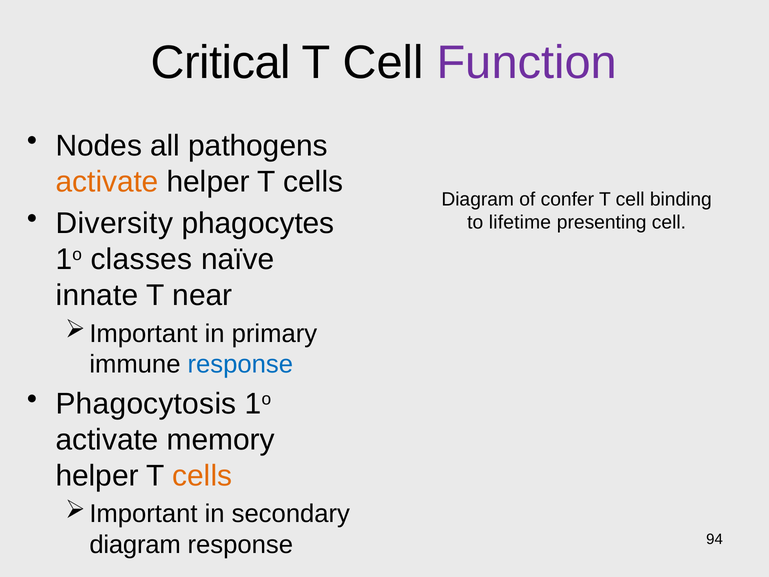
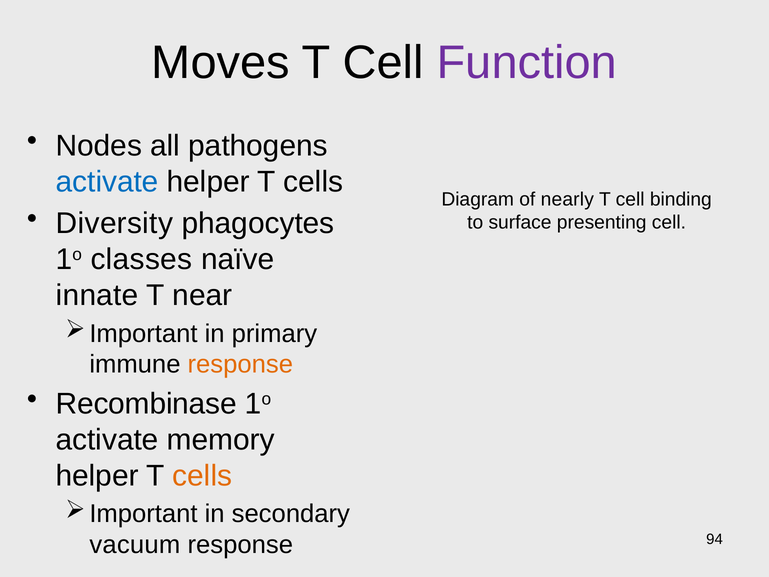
Critical: Critical -> Moves
activate at (107, 182) colour: orange -> blue
confer: confer -> nearly
lifetime: lifetime -> surface
response at (240, 364) colour: blue -> orange
Phagocytosis: Phagocytosis -> Recombinase
diagram at (135, 545): diagram -> vacuum
